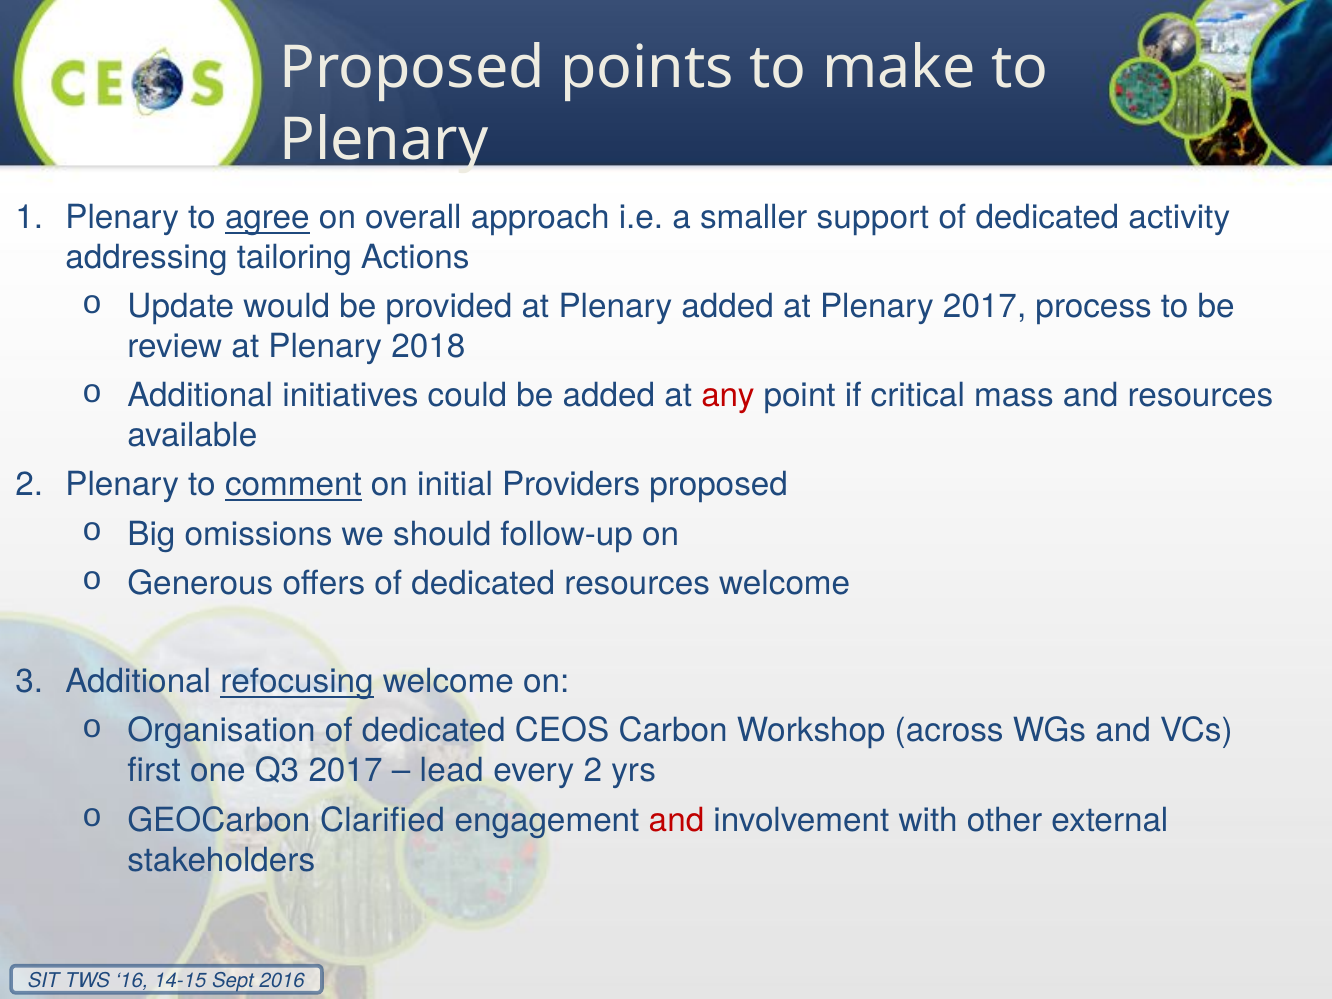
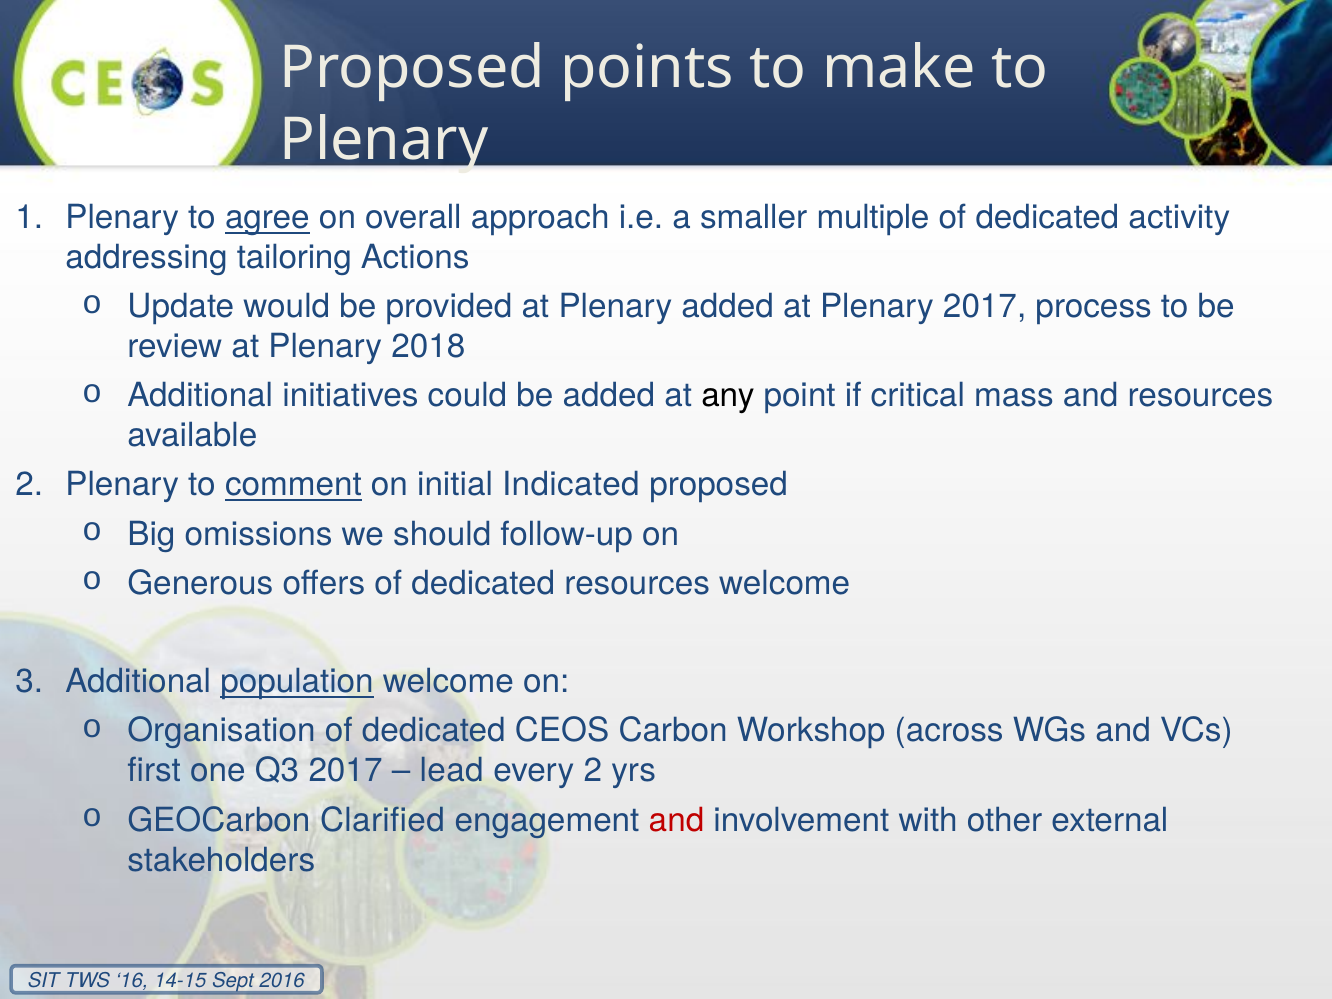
support: support -> multiple
any colour: red -> black
Providers: Providers -> Indicated
refocusing: refocusing -> population
